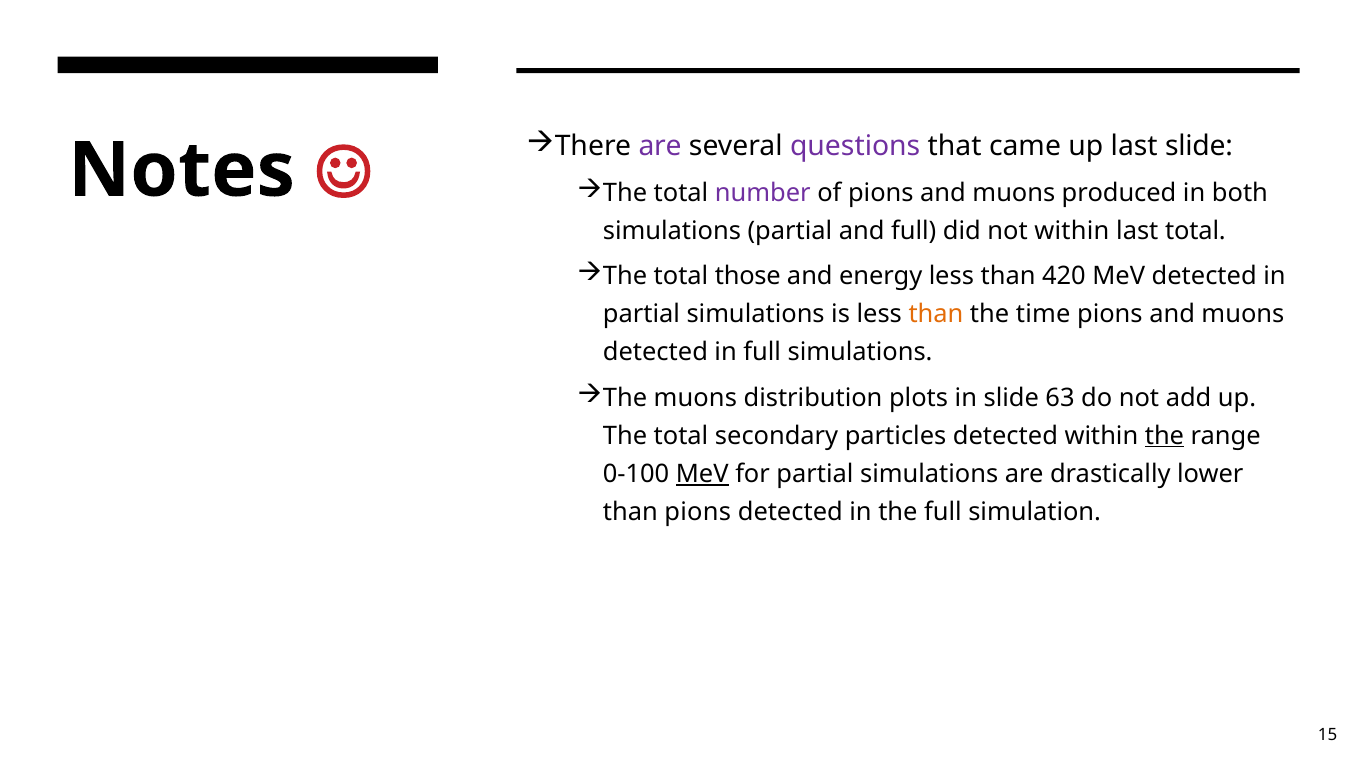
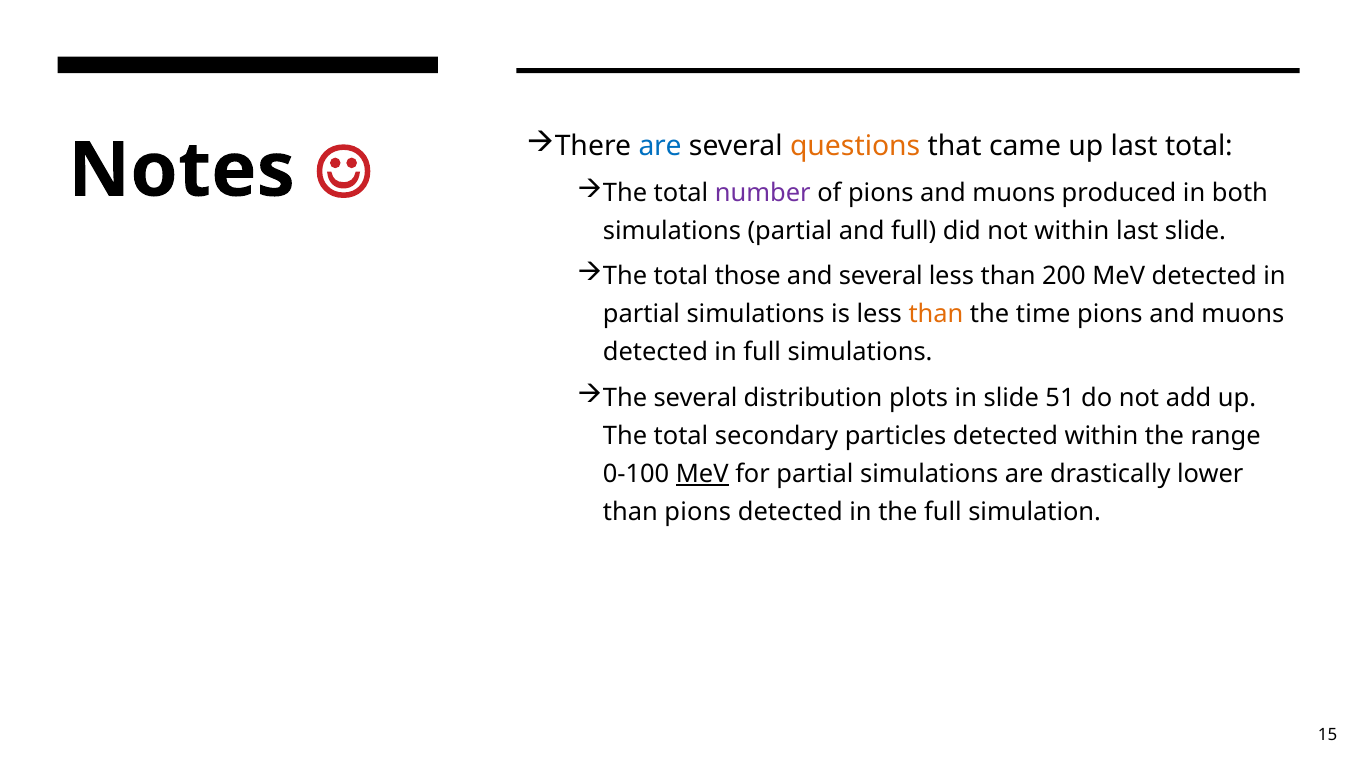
are at (660, 146) colour: purple -> blue
questions colour: purple -> orange
last slide: slide -> total
last total: total -> slide
and energy: energy -> several
420: 420 -> 200
The muons: muons -> several
63: 63 -> 51
the at (1164, 436) underline: present -> none
